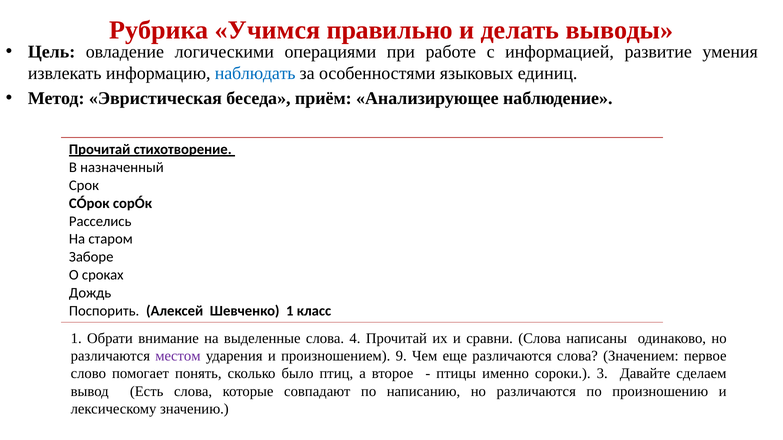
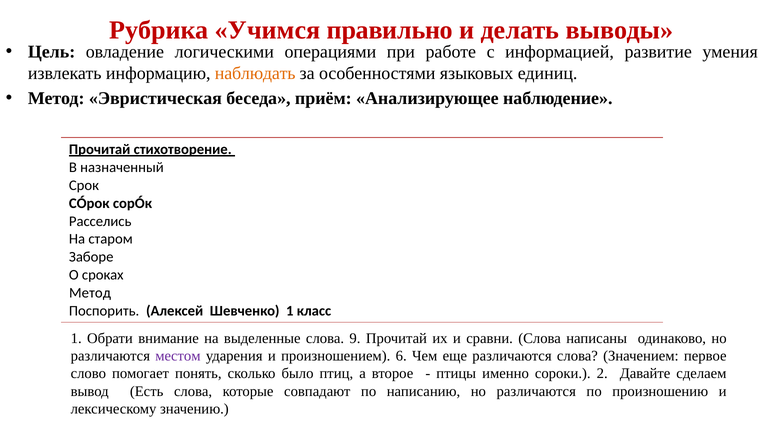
наблюдать colour: blue -> orange
Дождь at (90, 293): Дождь -> Метод
4: 4 -> 9
9: 9 -> 6
3: 3 -> 2
